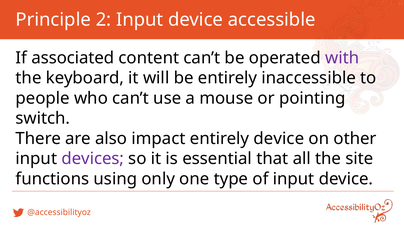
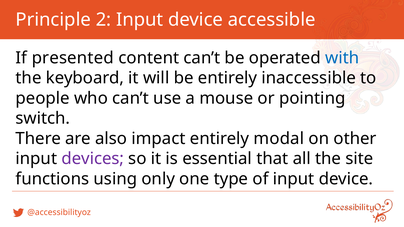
associated: associated -> presented
with colour: purple -> blue
entirely device: device -> modal
